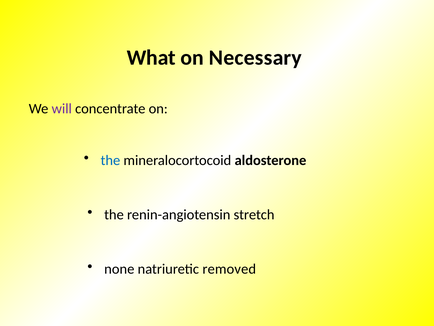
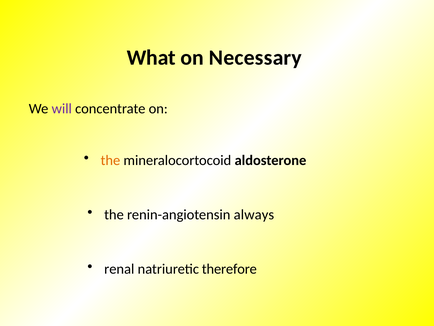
the at (110, 160) colour: blue -> orange
stretch: stretch -> always
none: none -> renal
removed: removed -> therefore
